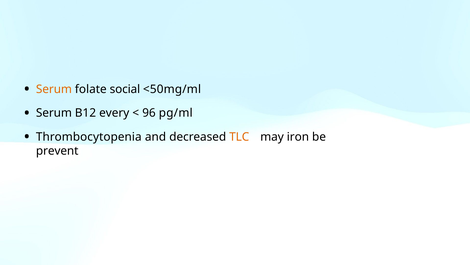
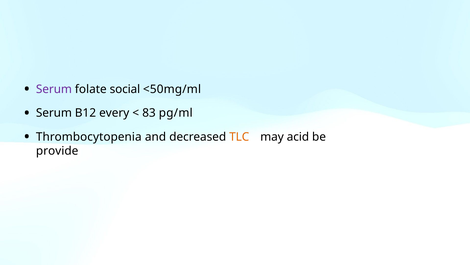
Serum at (54, 89) colour: orange -> purple
96: 96 -> 83
iron: iron -> acid
prevent: prevent -> provide
